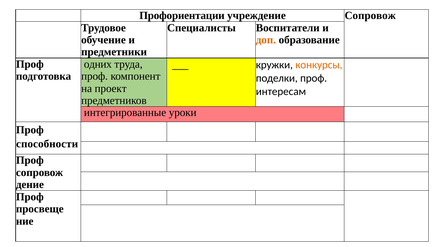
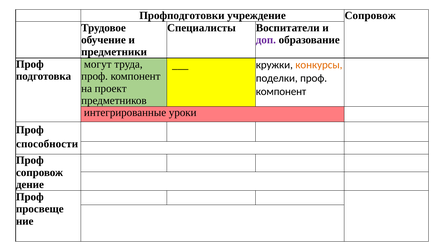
Профориентации: Профориентации -> Профподготовки
доп colour: orange -> purple
одних: одних -> могут
интересам at (281, 92): интересам -> компонент
